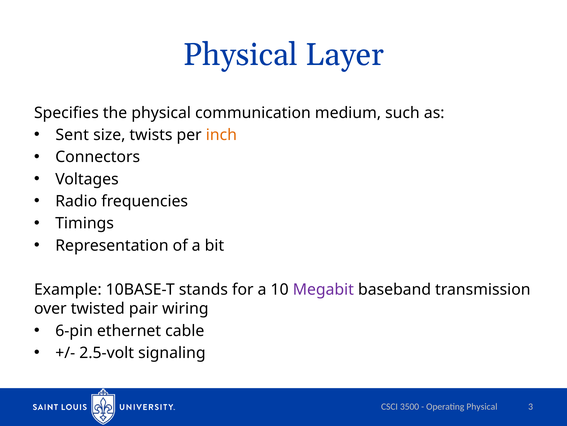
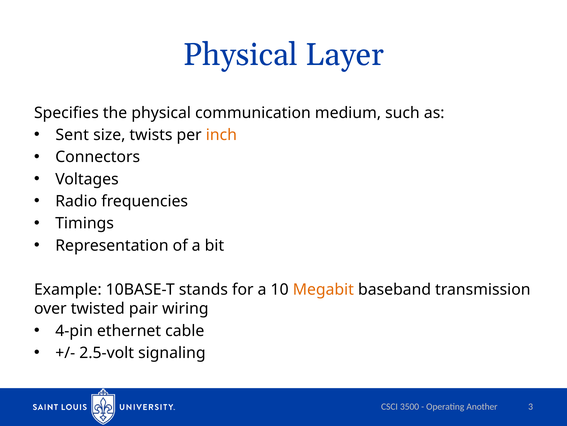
Megabit colour: purple -> orange
6-pin: 6-pin -> 4-pin
Operating Physical: Physical -> Another
